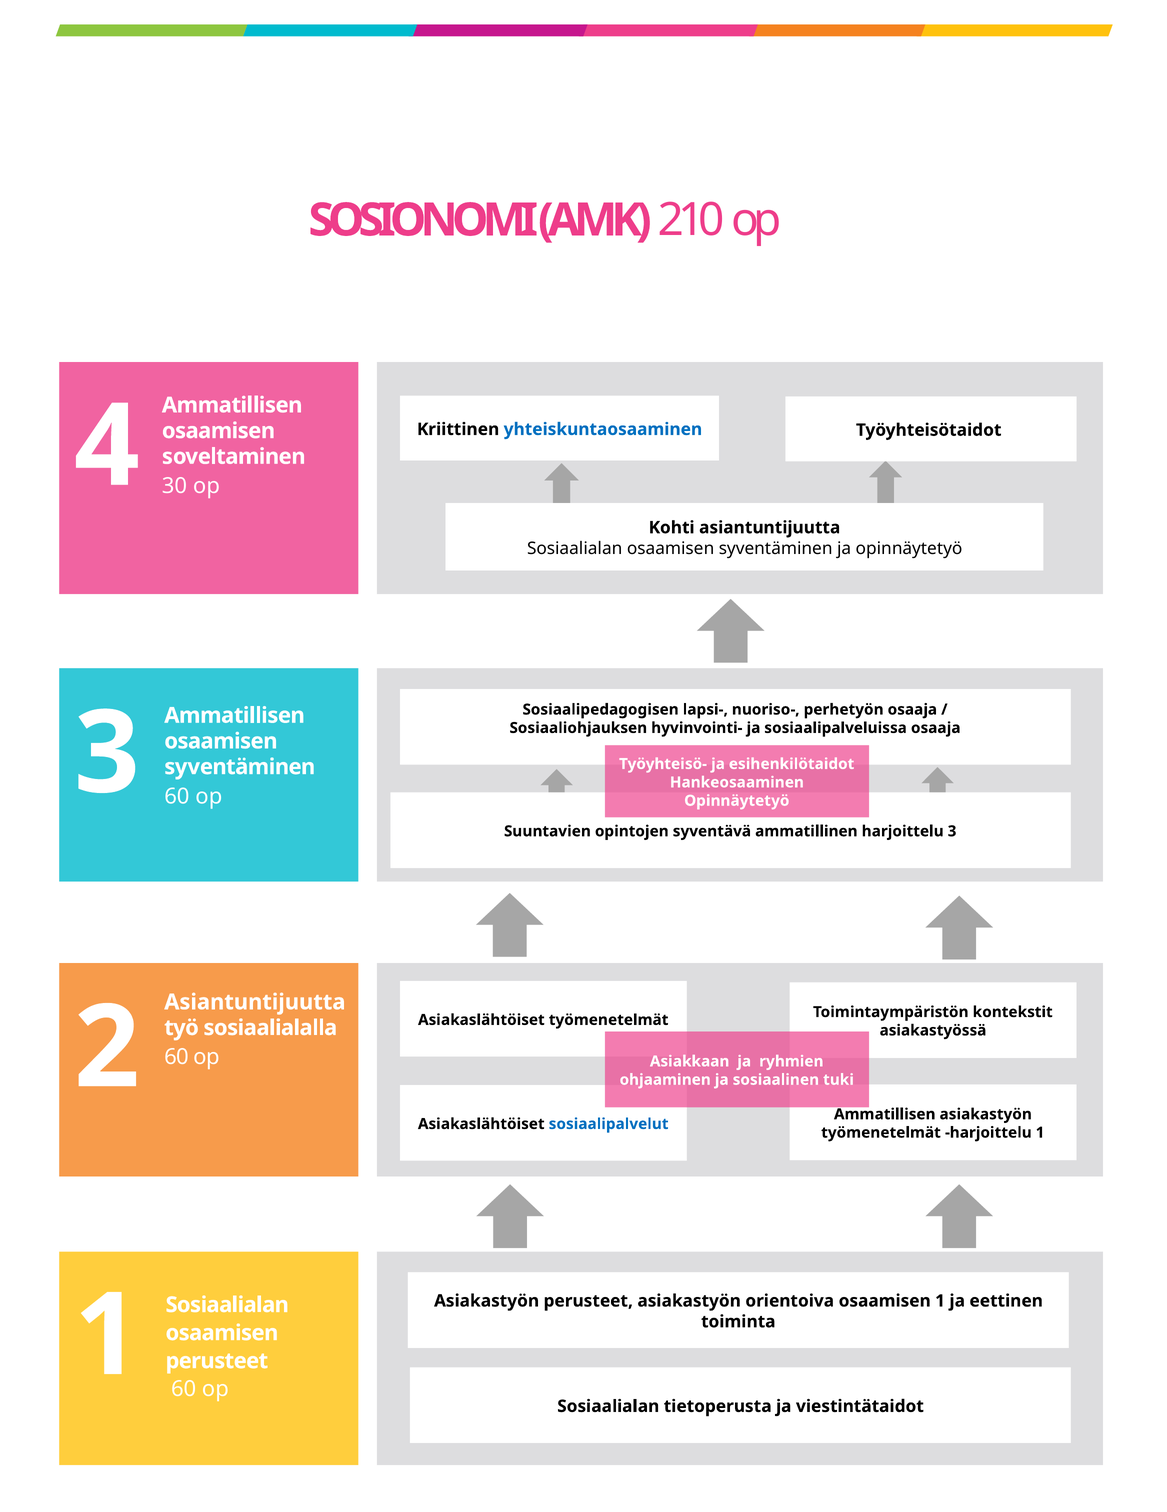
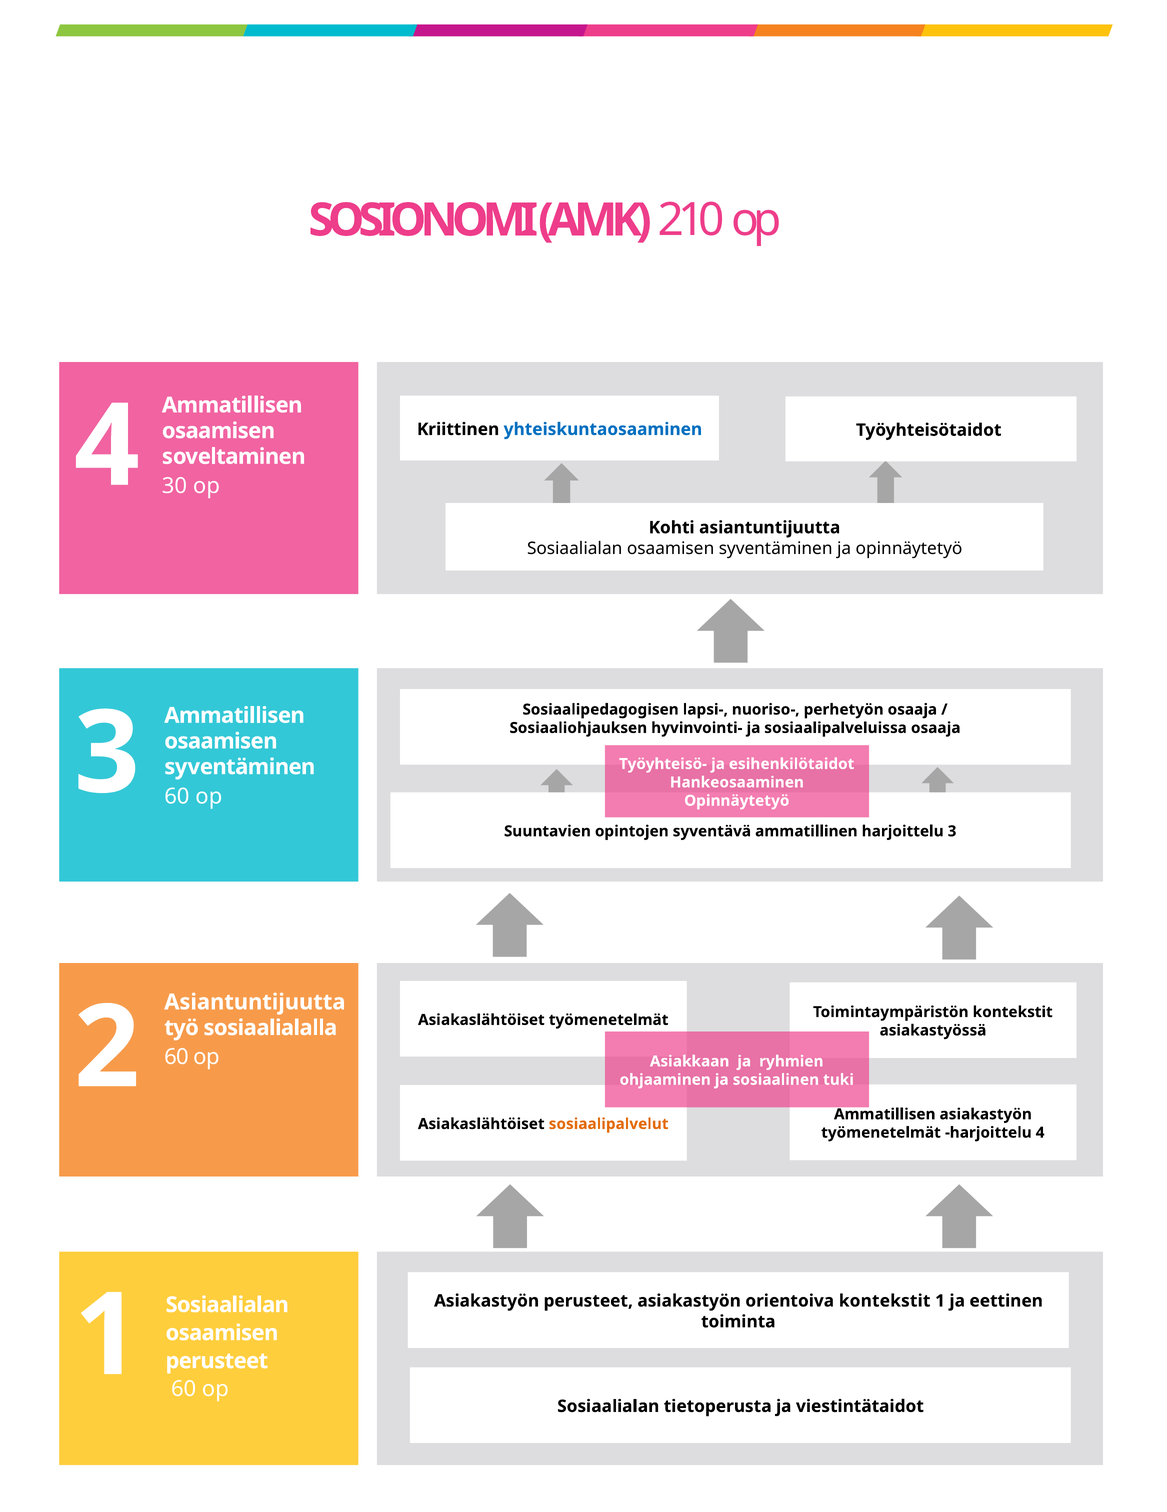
sosiaalipalvelut colour: blue -> orange
harjoittelu 1: 1 -> 4
orientoiva osaamisen: osaamisen -> kontekstit
